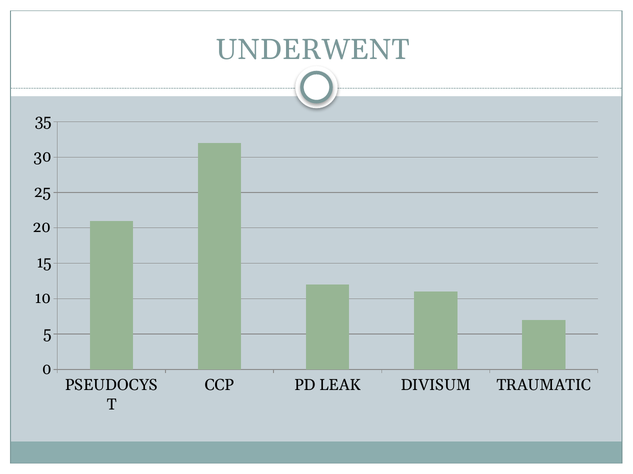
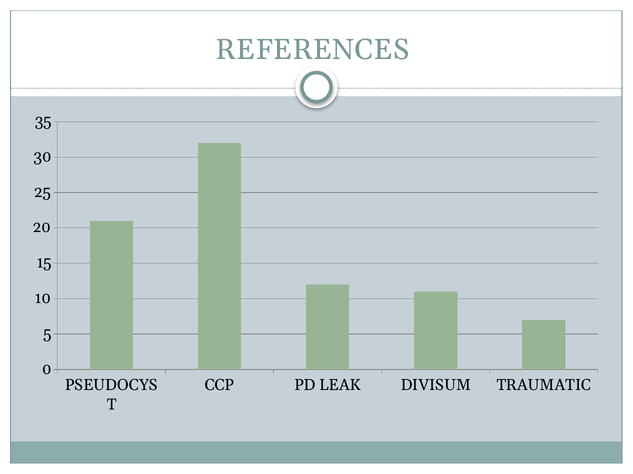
UNDERWENT: UNDERWENT -> REFERENCES
